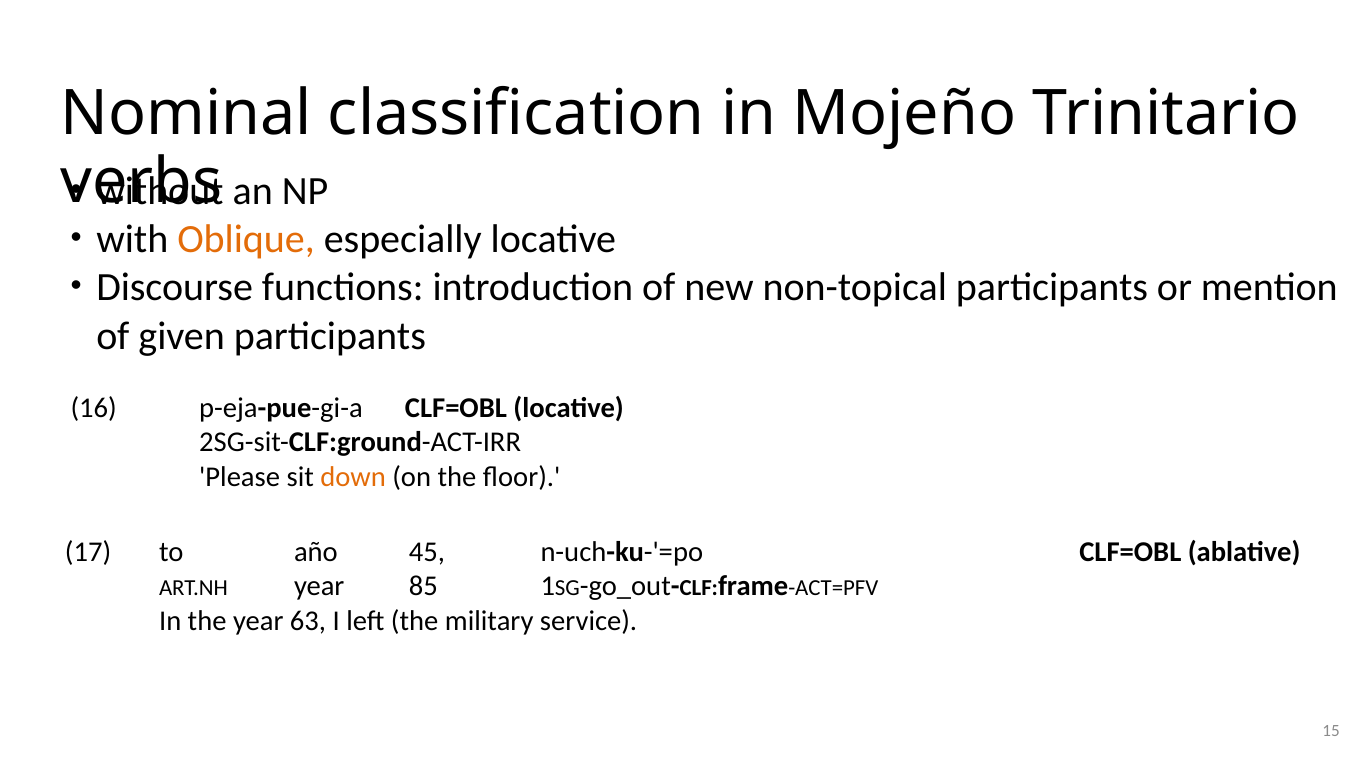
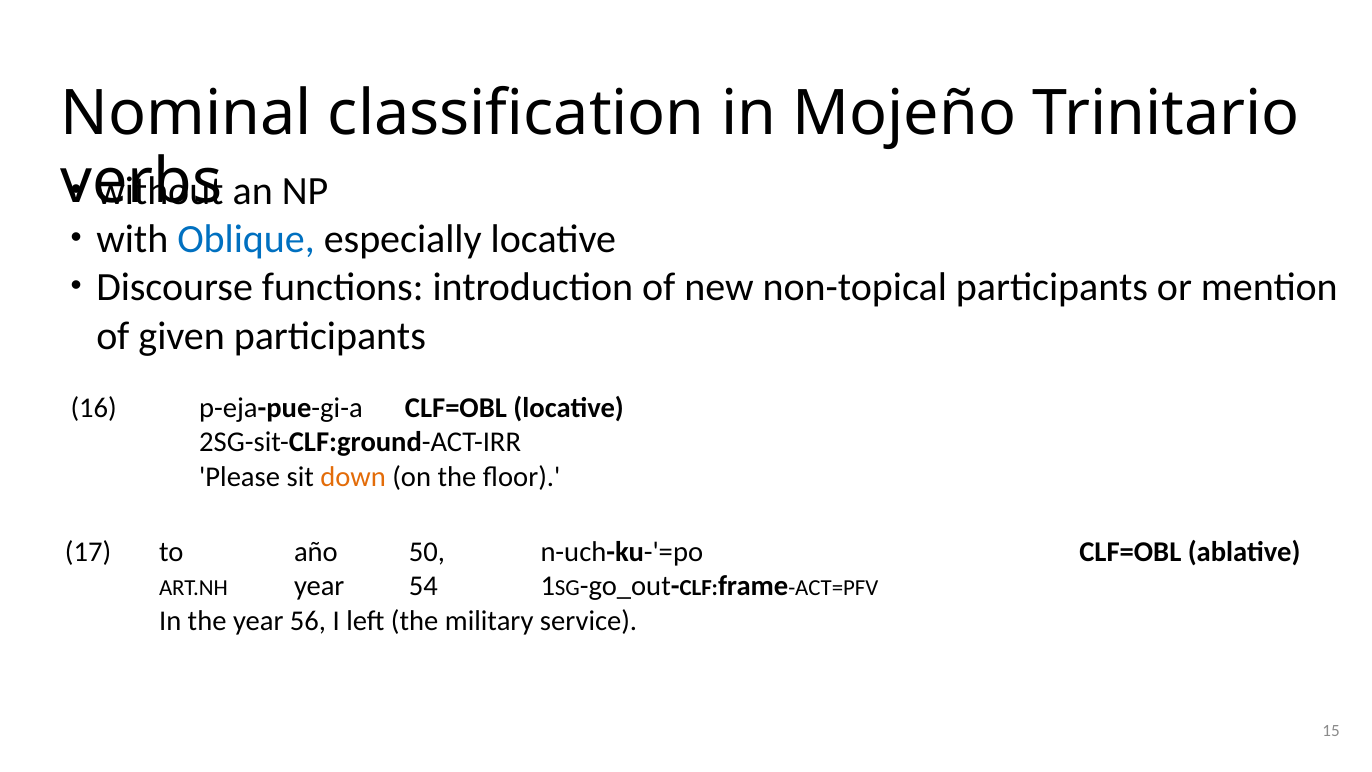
Oblique colour: orange -> blue
45: 45 -> 50
85: 85 -> 54
63: 63 -> 56
